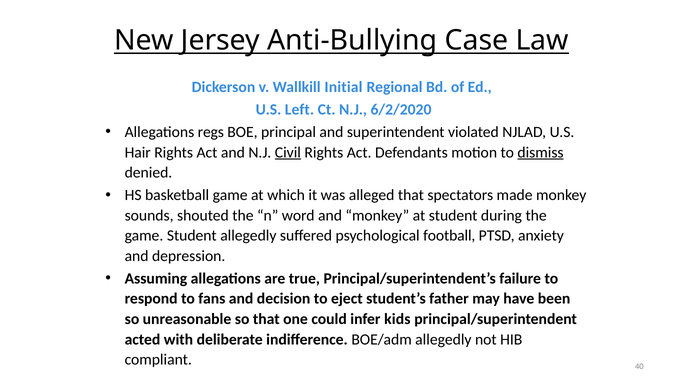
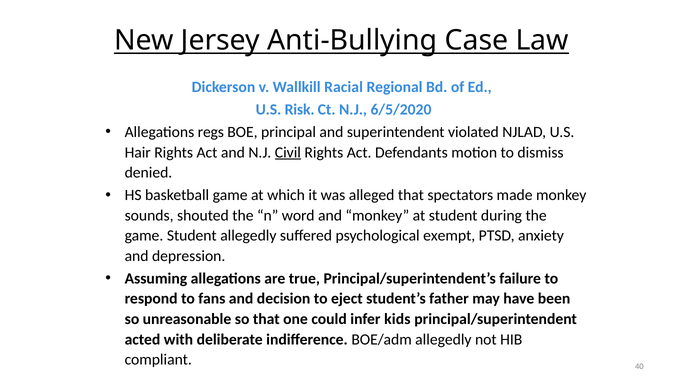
Initial: Initial -> Racial
Left: Left -> Risk
6/2/2020: 6/2/2020 -> 6/5/2020
dismiss underline: present -> none
football: football -> exempt
